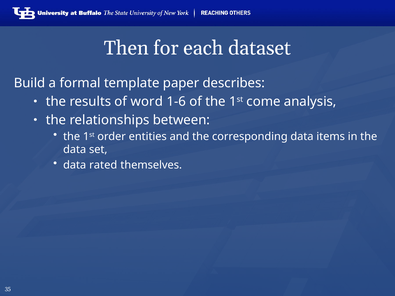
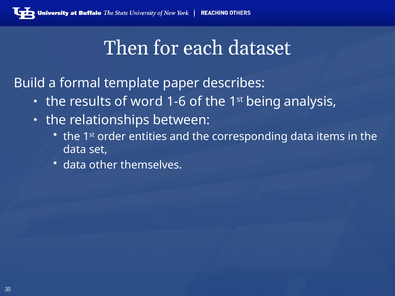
come: come -> being
rated: rated -> other
